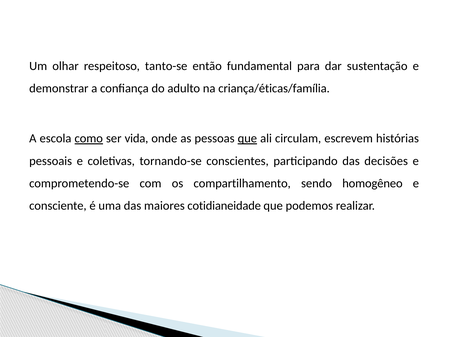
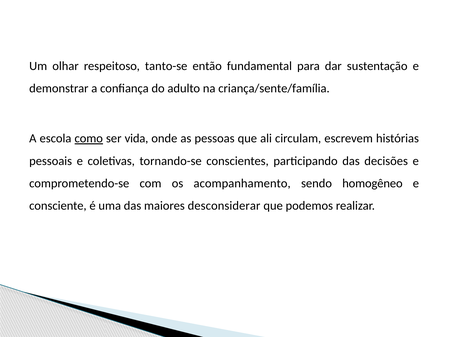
criança/éticas/família: criança/éticas/família -> criança/sente/família
que at (247, 138) underline: present -> none
compartilhamento: compartilhamento -> acompanhamento
cotidianeidade: cotidianeidade -> desconsiderar
